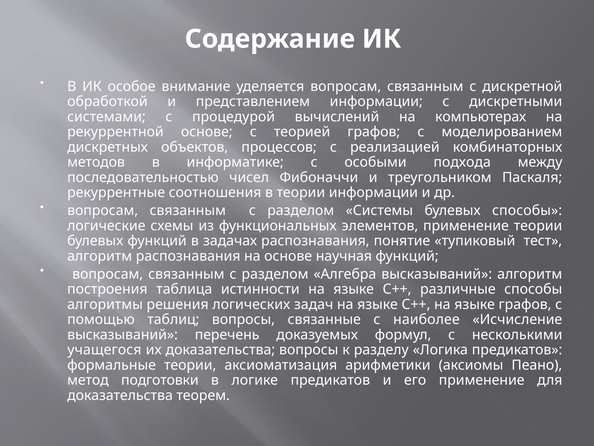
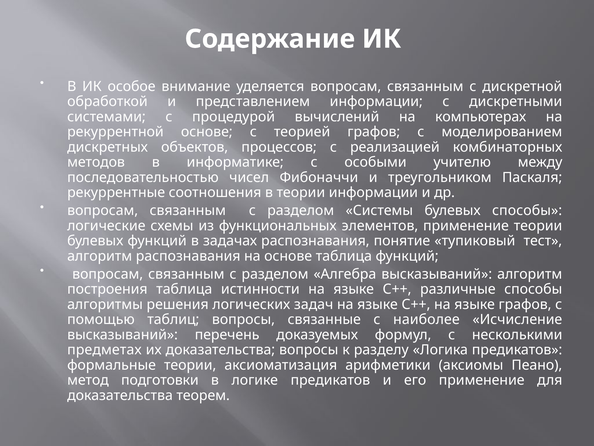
подхода: подхода -> учителю
основе научная: научная -> таблица
учащегося: учащегося -> предметах
